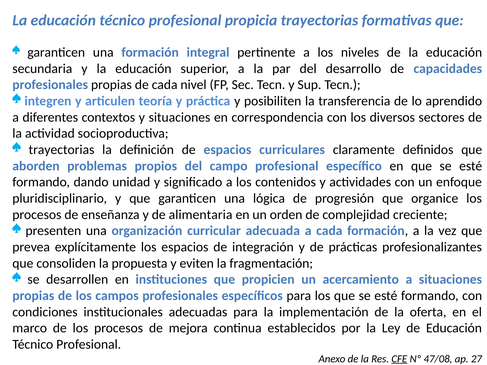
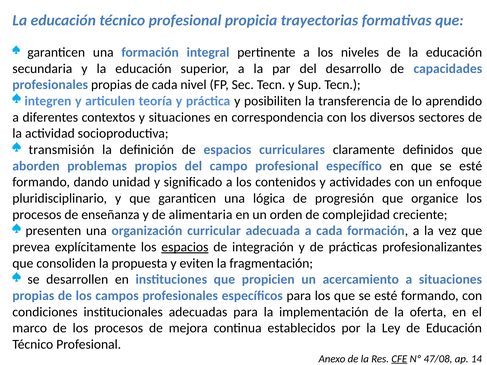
trayectorias at (62, 150): trayectorias -> transmisión
espacios at (185, 247) underline: none -> present
27: 27 -> 14
